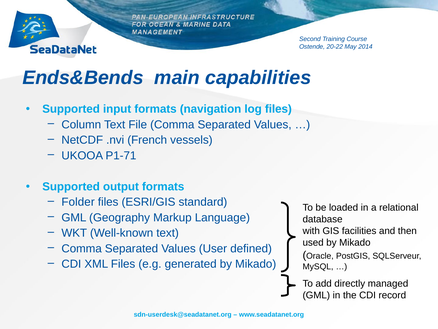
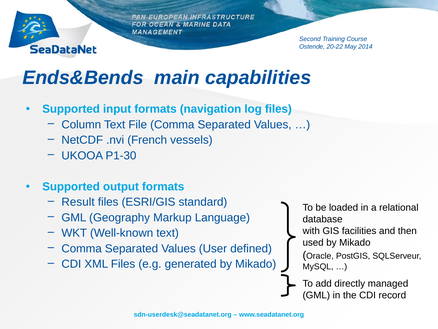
P1-71: P1-71 -> P1-30
Folder: Folder -> Result
